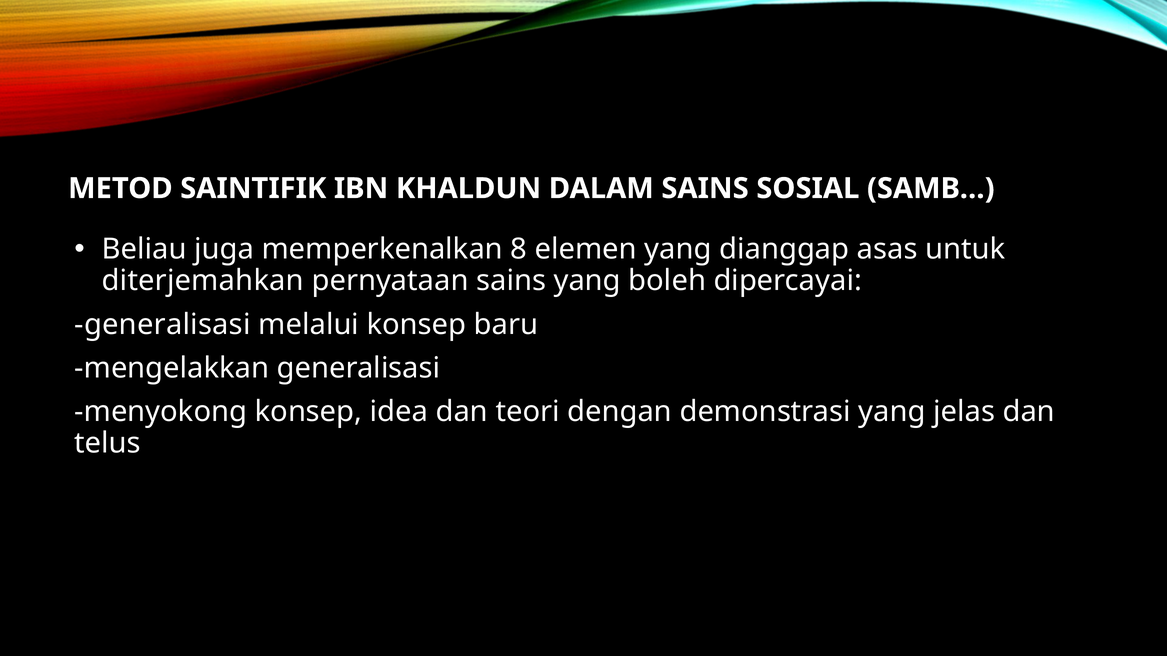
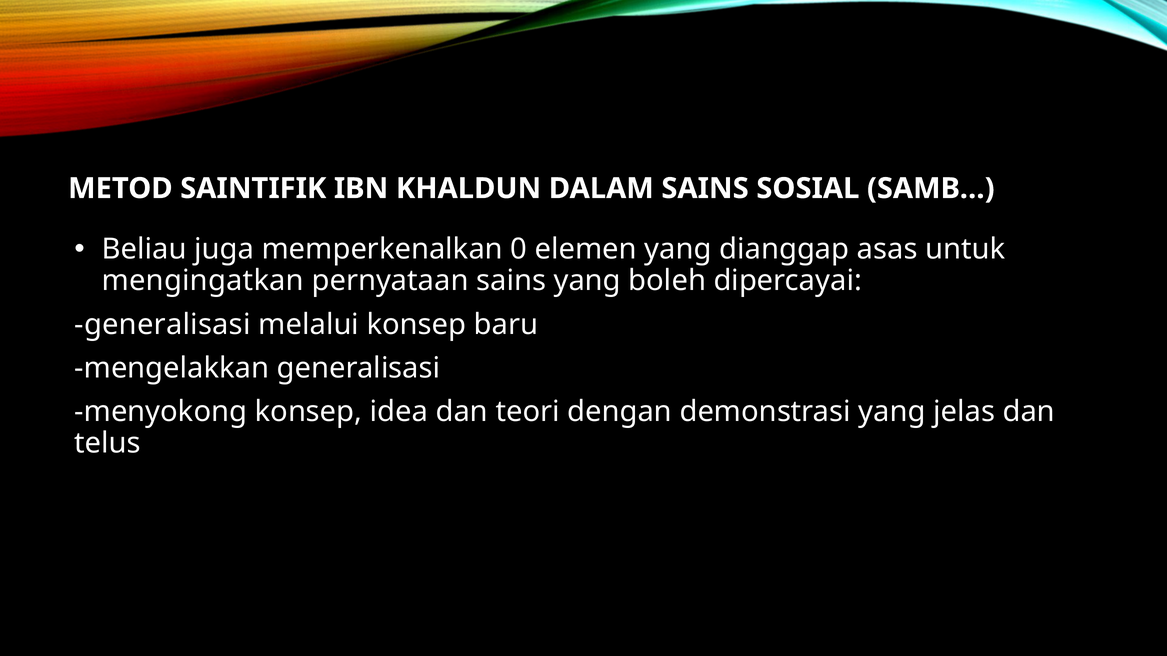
8: 8 -> 0
diterjemahkan: diterjemahkan -> mengingatkan
